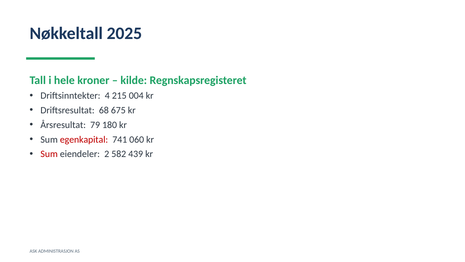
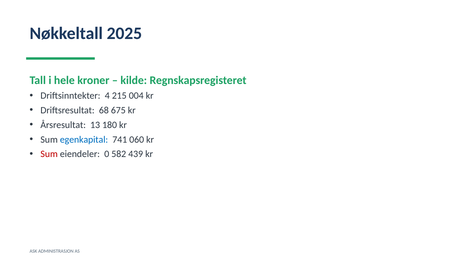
79: 79 -> 13
egenkapital colour: red -> blue
2: 2 -> 0
